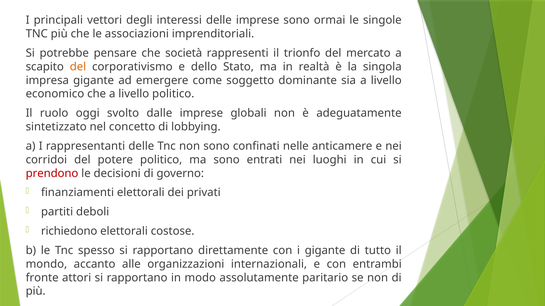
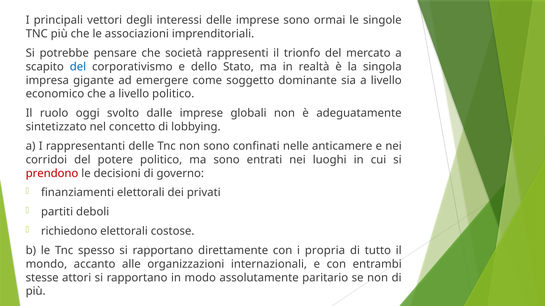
del at (78, 67) colour: orange -> blue
i gigante: gigante -> propria
fronte: fronte -> stesse
